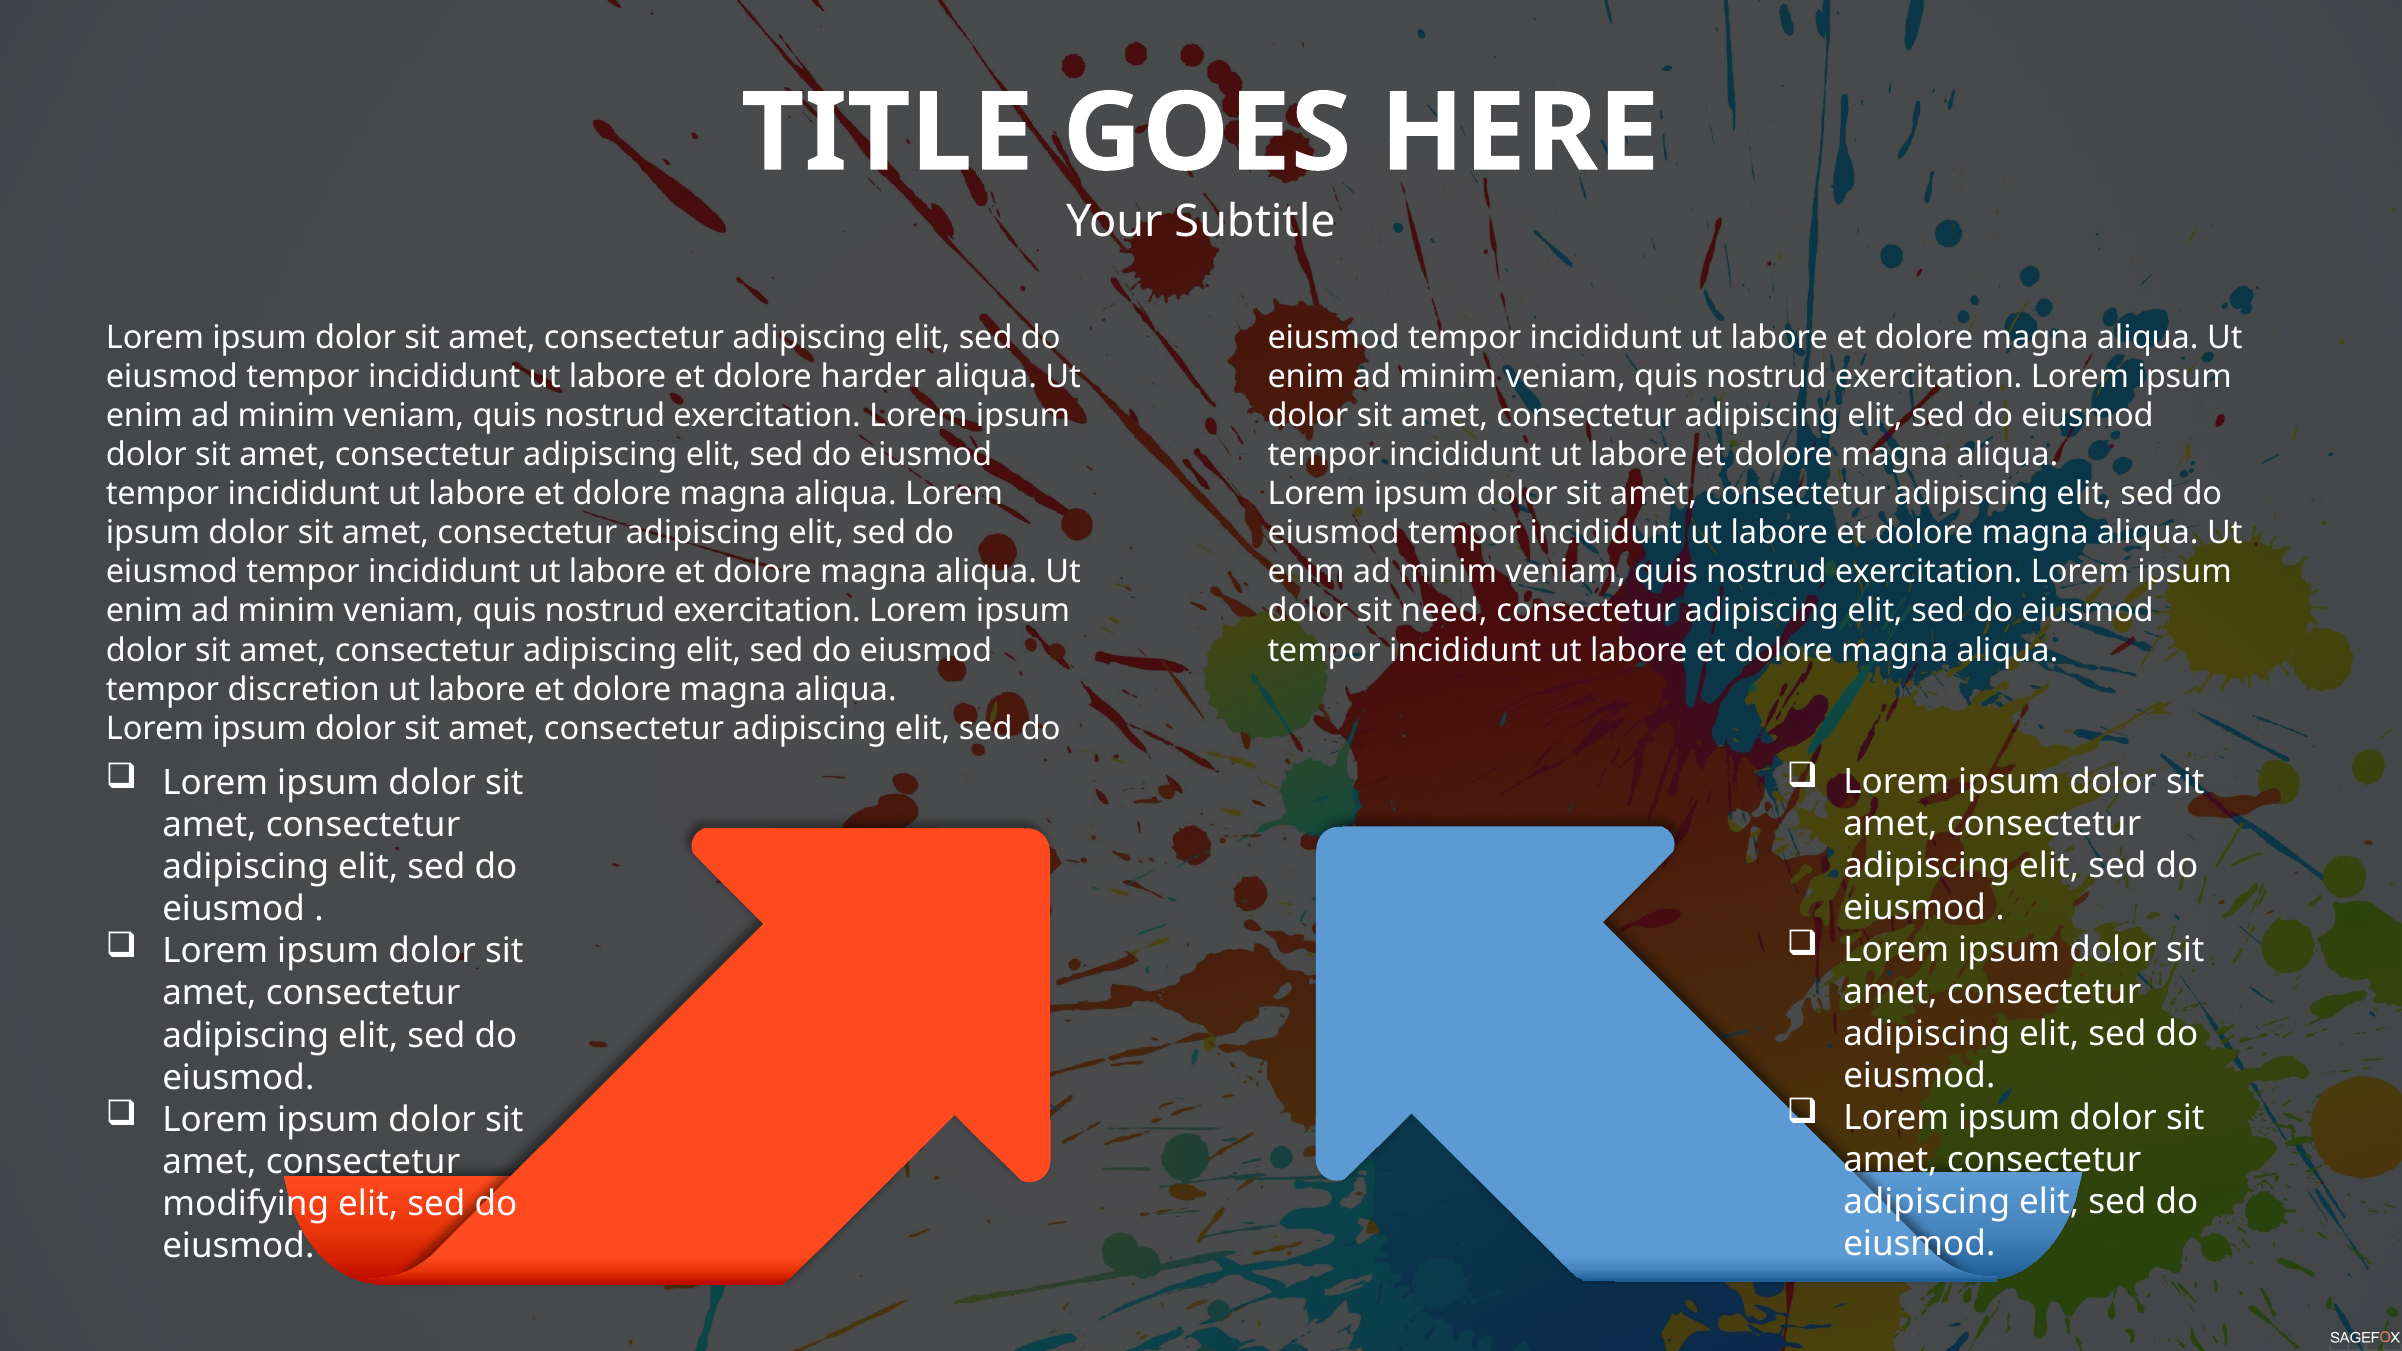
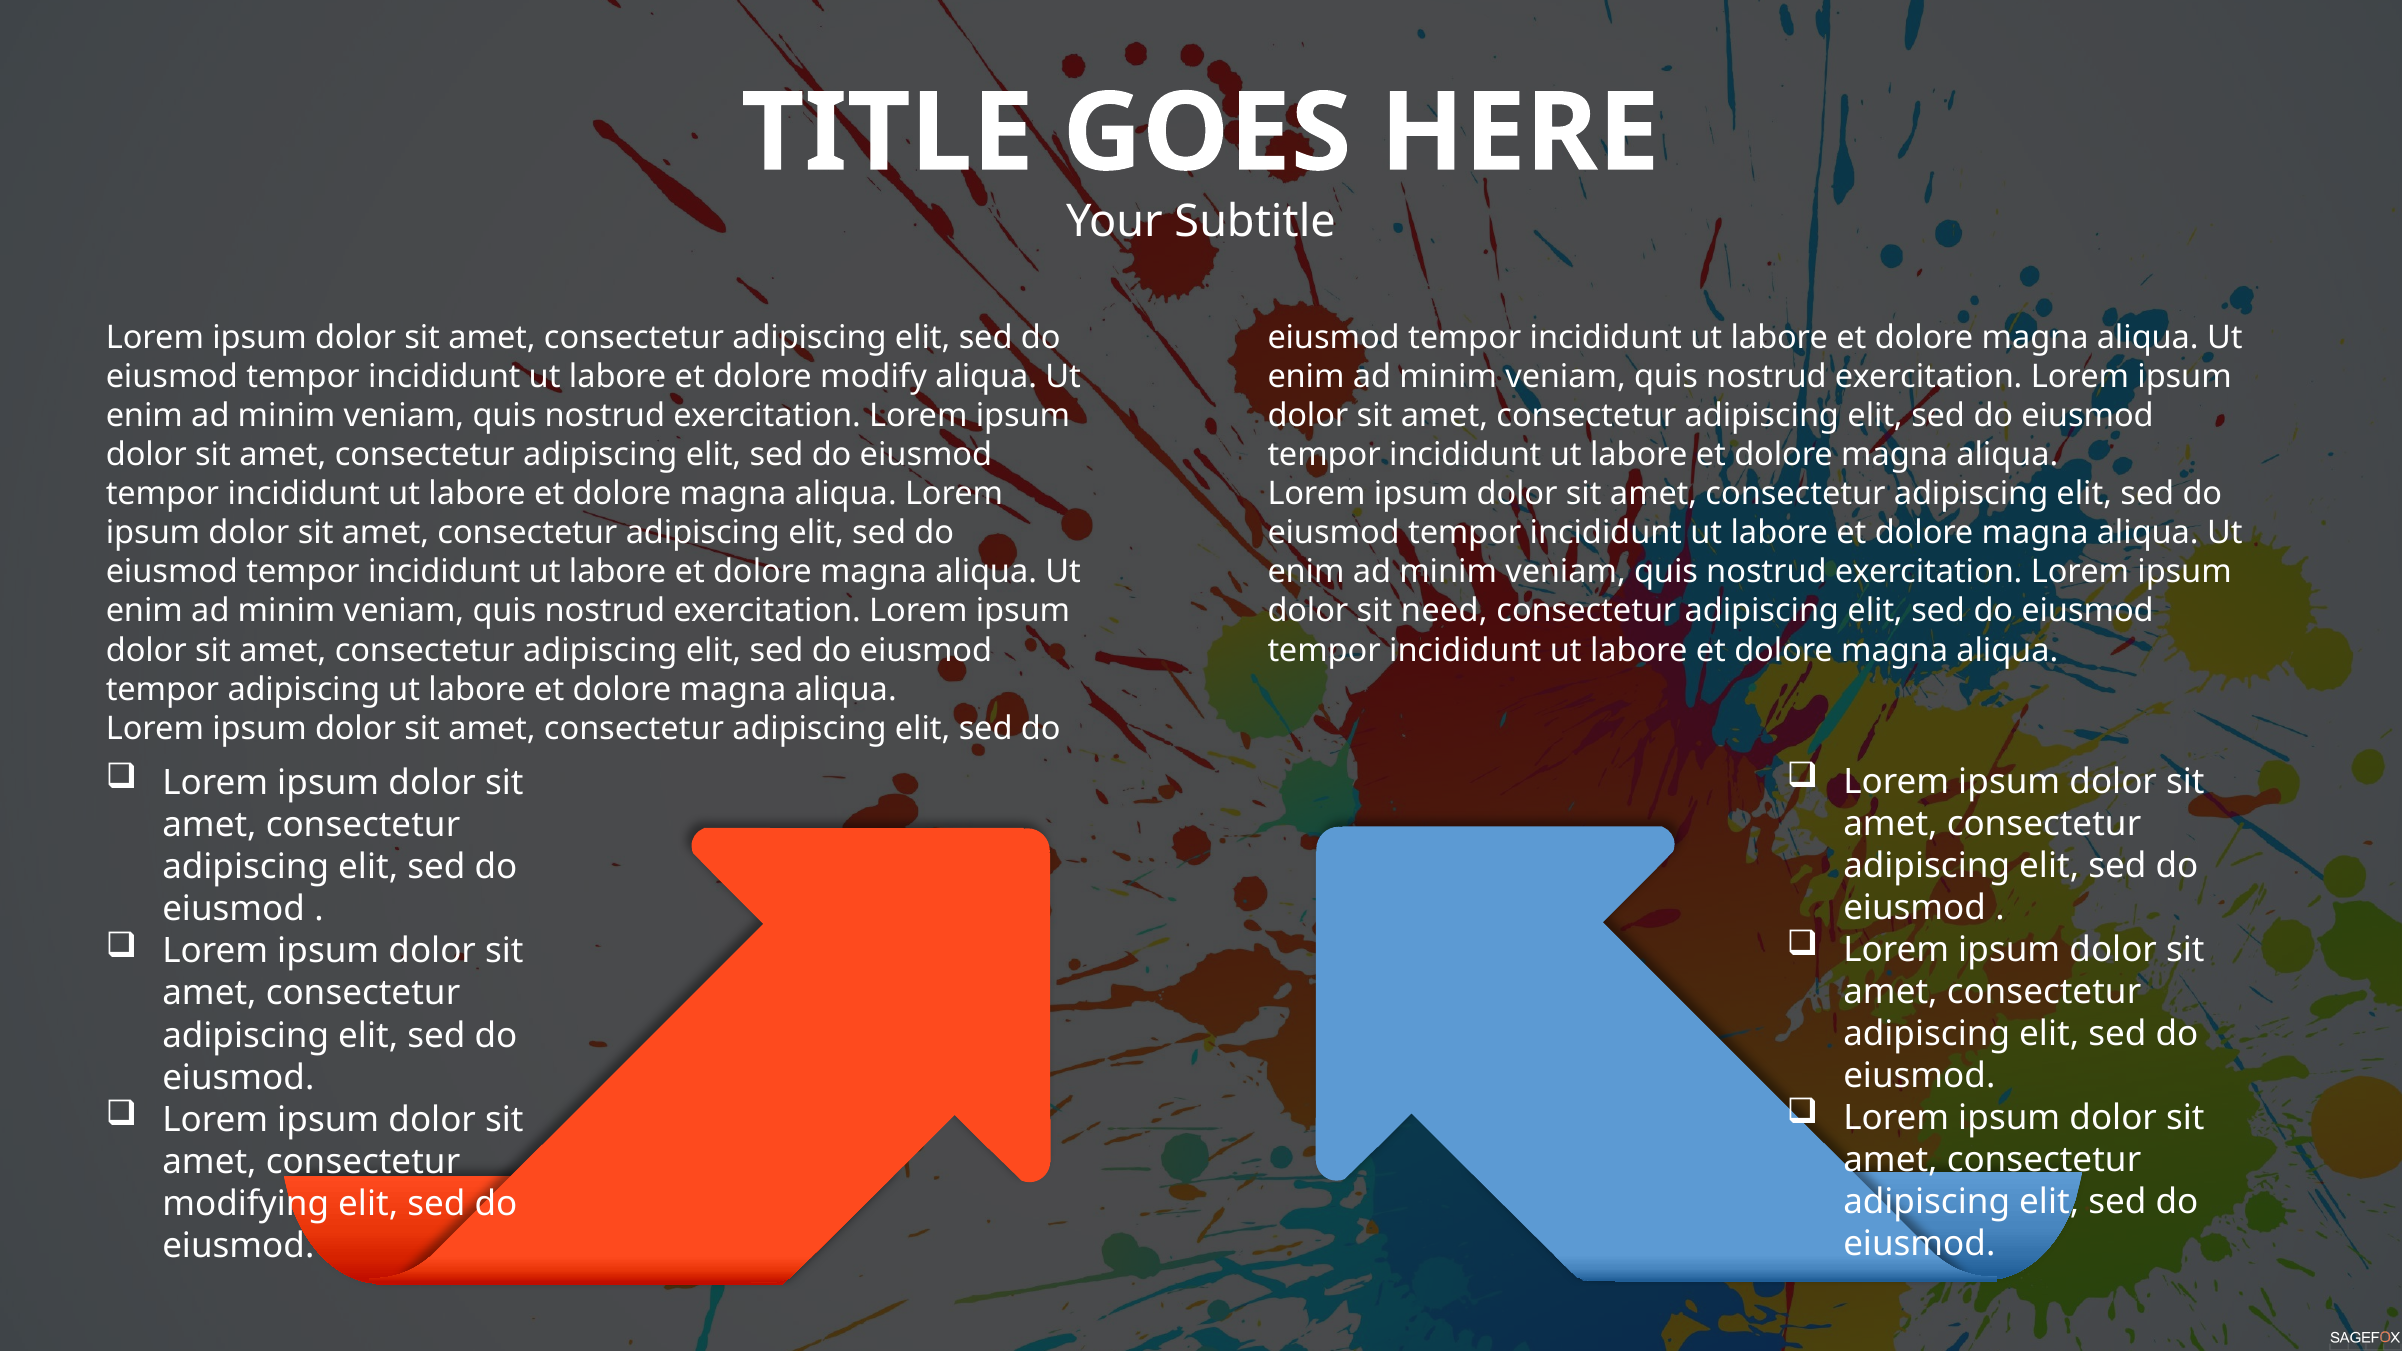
harder: harder -> modify
tempor discretion: discretion -> adipiscing
